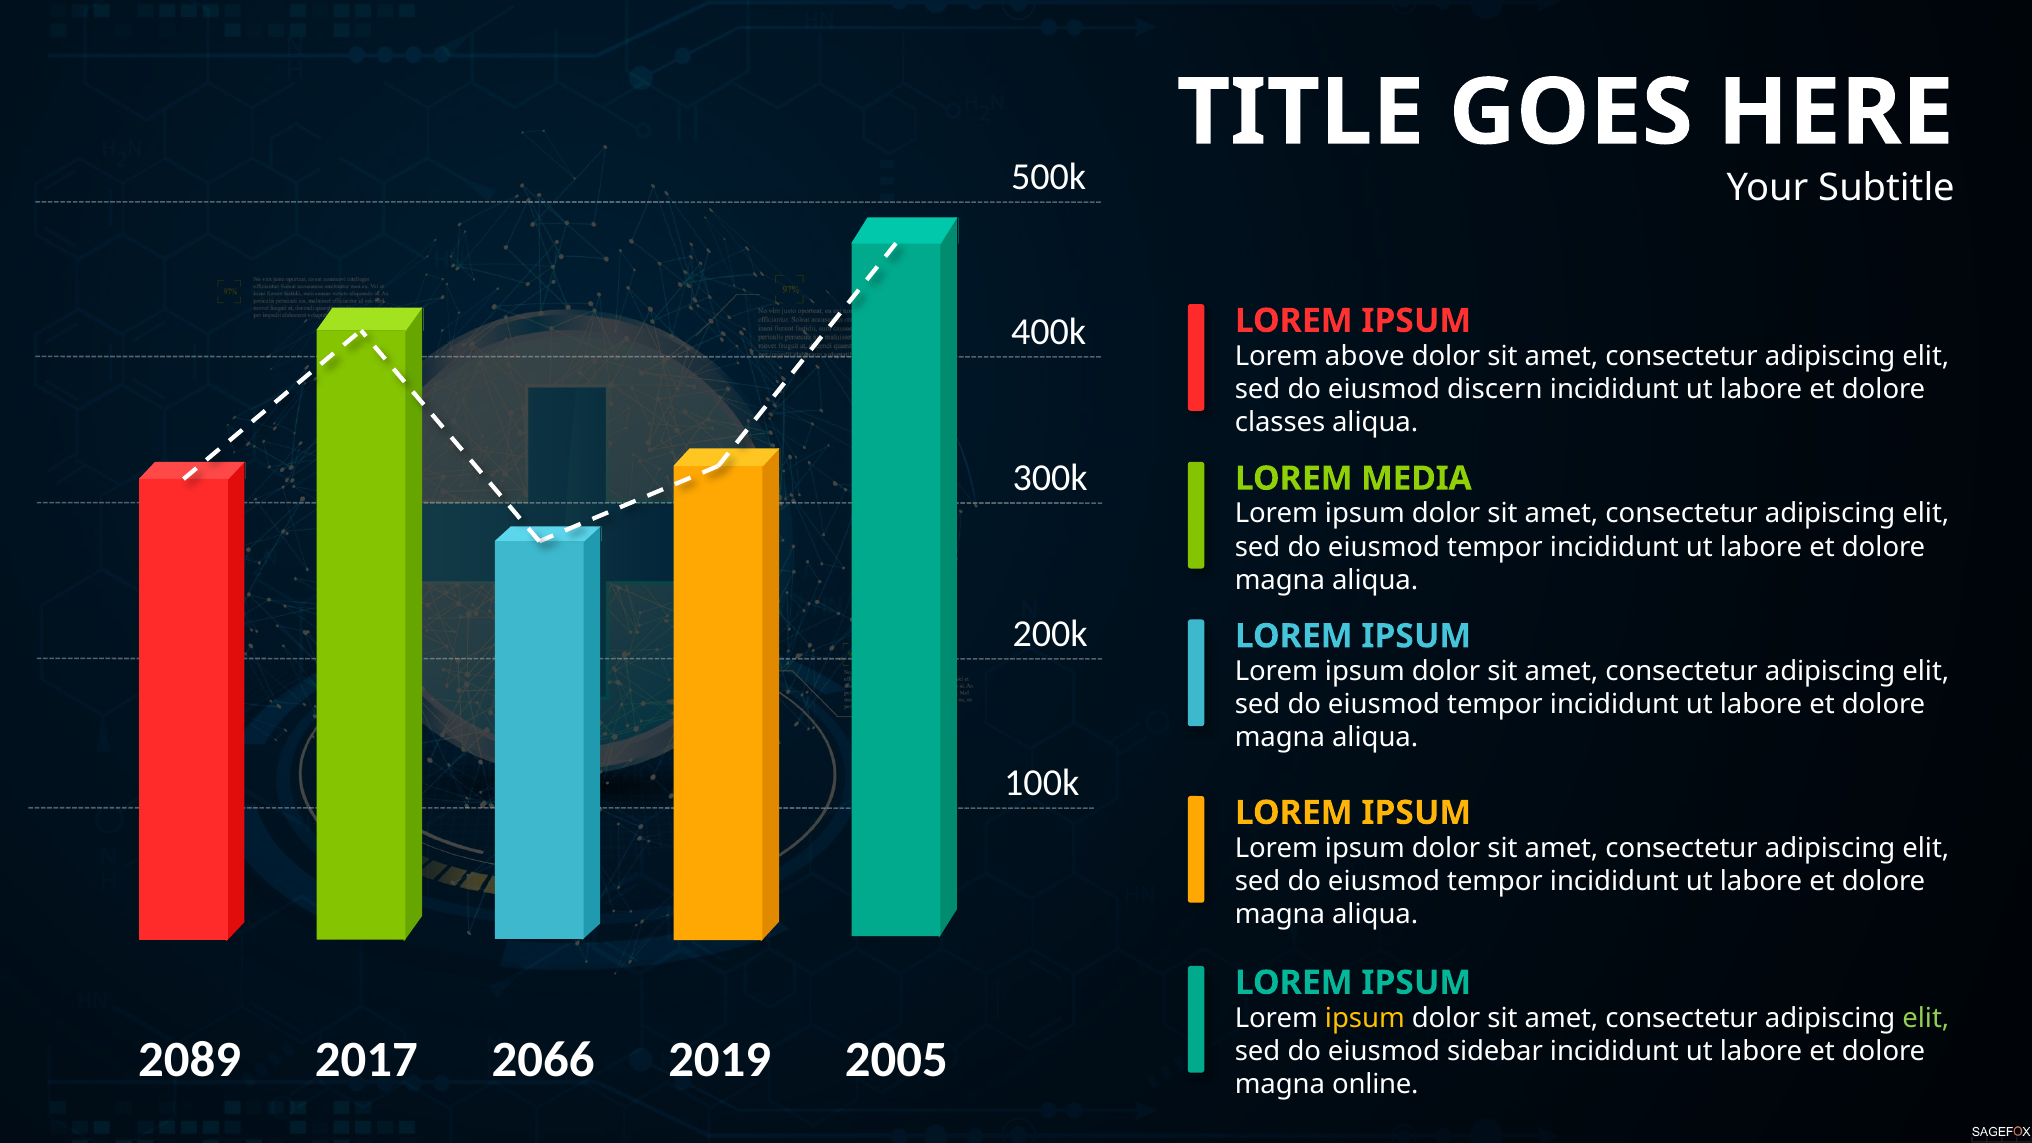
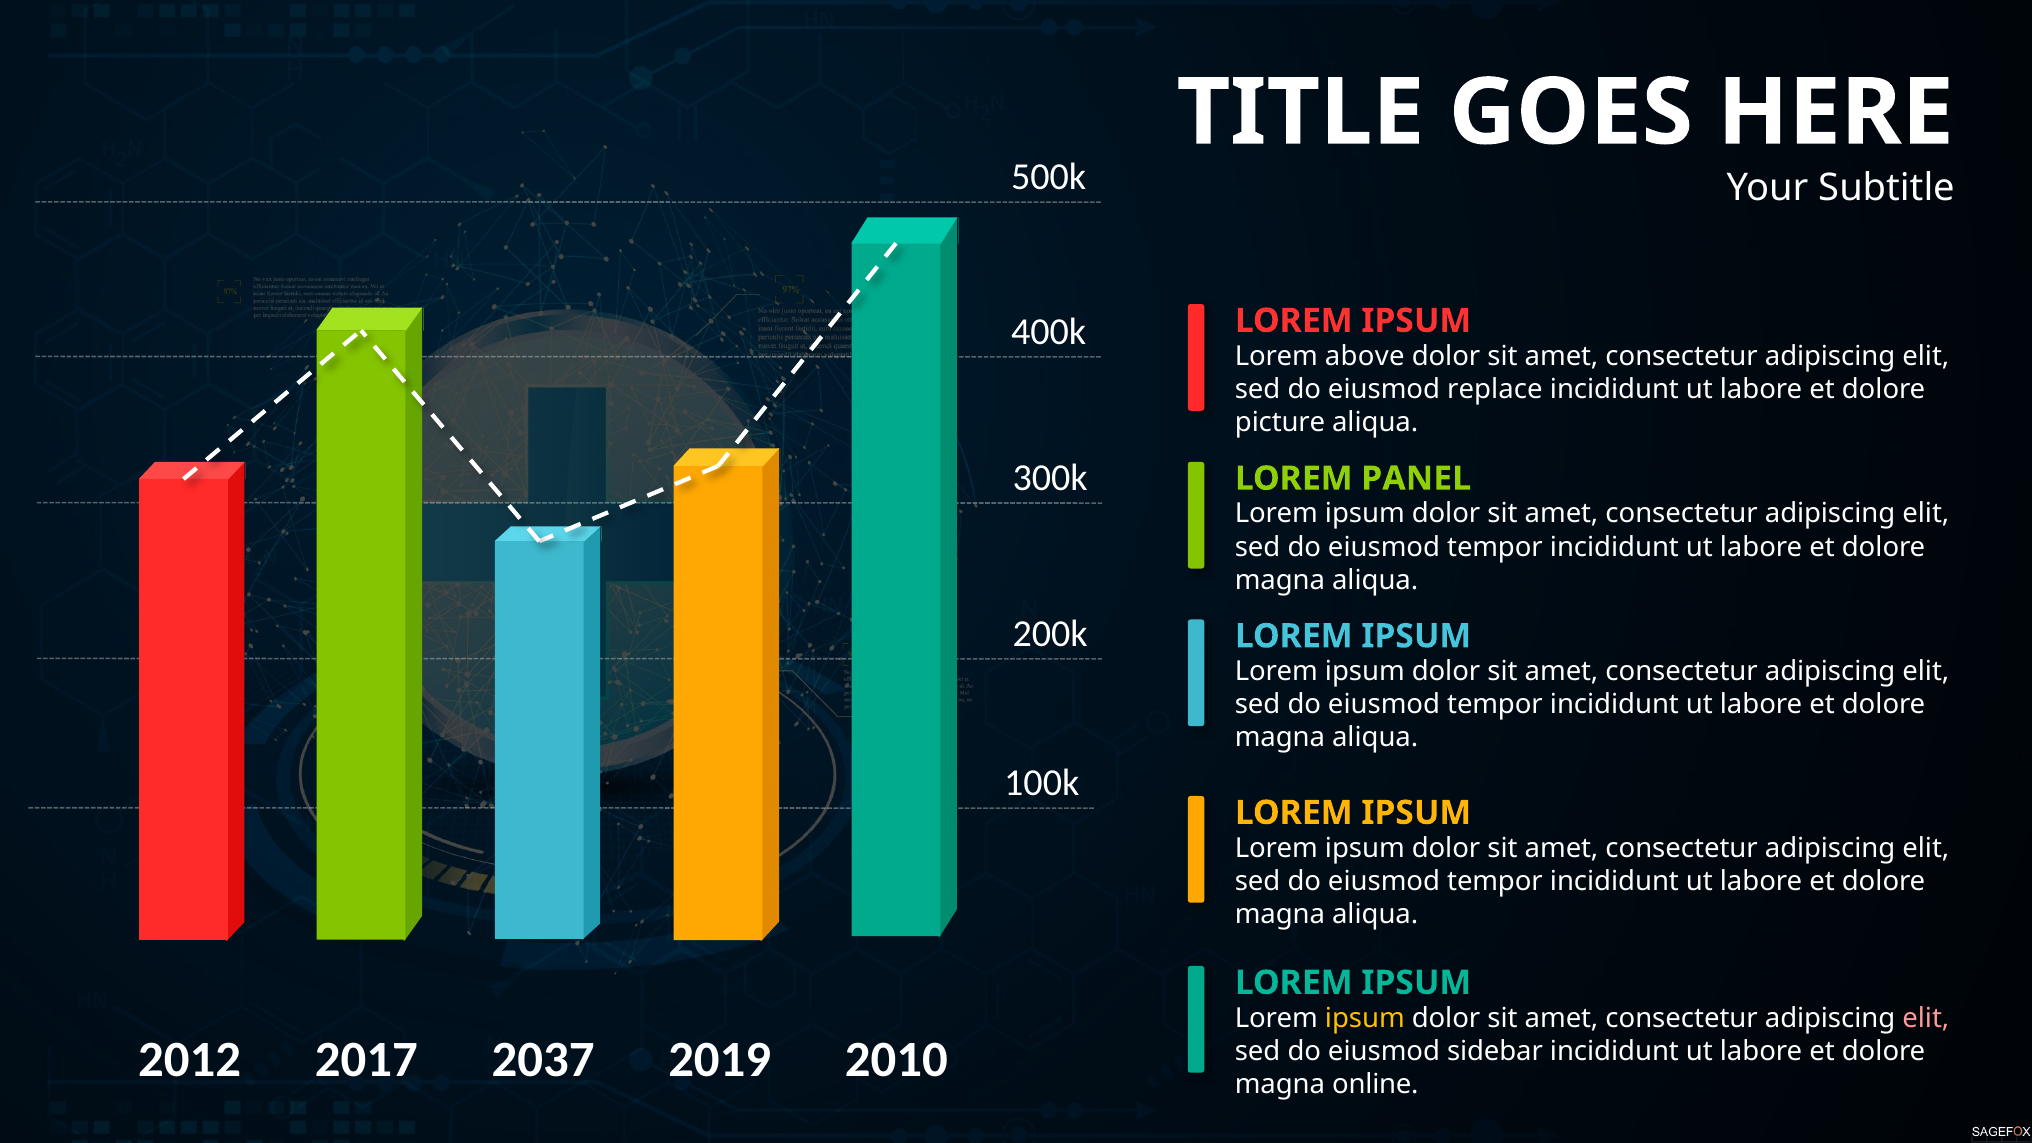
discern: discern -> replace
classes: classes -> picture
MEDIA: MEDIA -> PANEL
elit at (1926, 1018) colour: light green -> pink
2089: 2089 -> 2012
2066: 2066 -> 2037
2005: 2005 -> 2010
